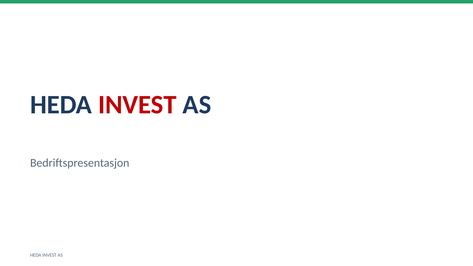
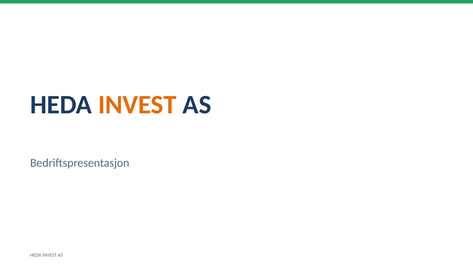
INVEST at (137, 105) colour: red -> orange
